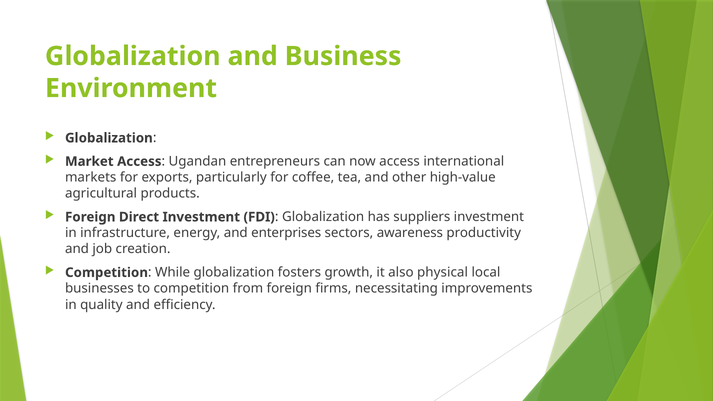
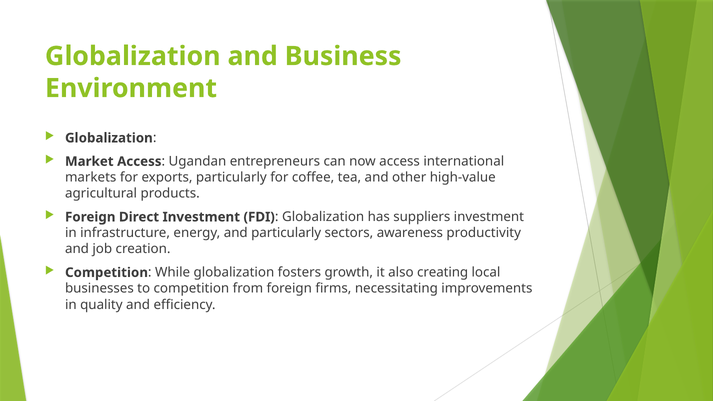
and enterprises: enterprises -> particularly
physical: physical -> creating
